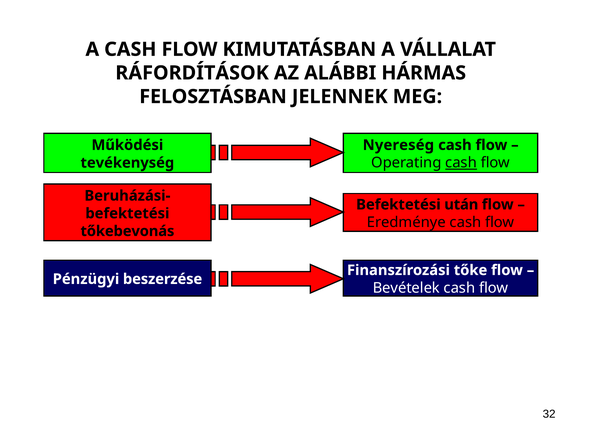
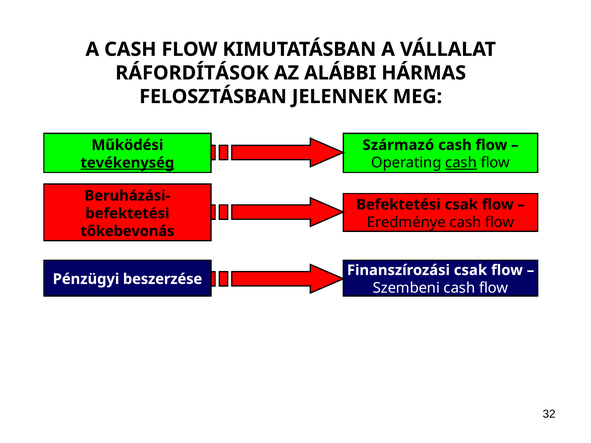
Nyereség: Nyereség -> Származó
tevékenység underline: none -> present
Befektetési után: után -> csak
Finanszírozási tőke: tőke -> csak
Bevételek: Bevételek -> Szembeni
